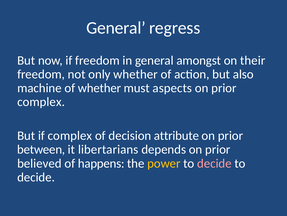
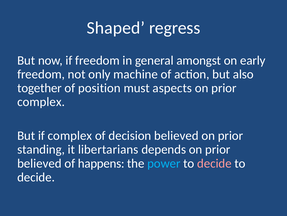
General at (116, 28): General -> Shaped
their: their -> early
only whether: whether -> machine
machine: machine -> together
of whether: whether -> position
decision attribute: attribute -> believed
between: between -> standing
power colour: yellow -> light blue
